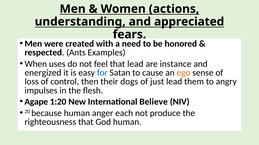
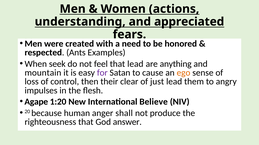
uses: uses -> seek
instance: instance -> anything
energized: energized -> mountain
for colour: blue -> purple
dogs: dogs -> clear
each: each -> shall
God human: human -> answer
